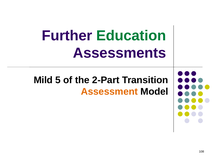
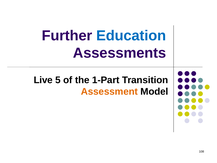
Education colour: green -> blue
Mild: Mild -> Live
2-Part: 2-Part -> 1-Part
